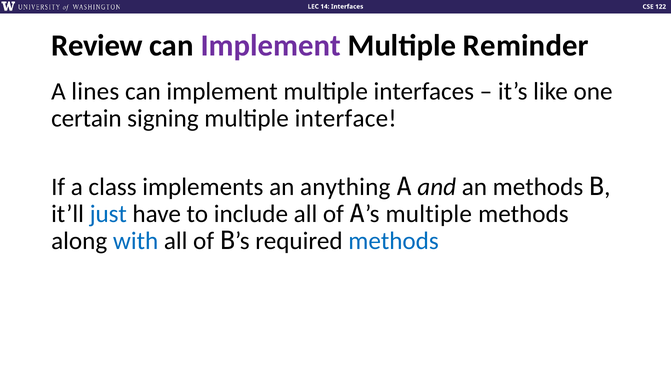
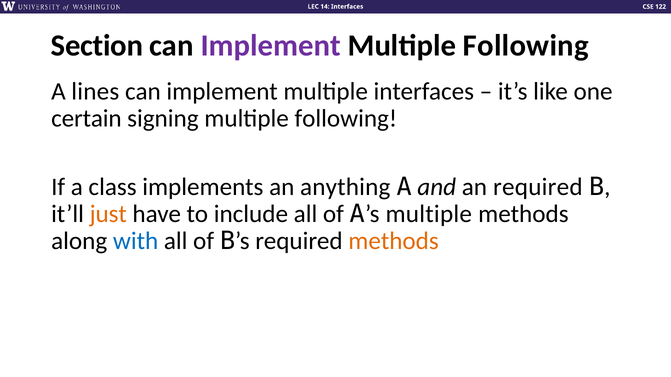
Review: Review -> Section
Reminder at (526, 46): Reminder -> Following
signing multiple interface: interface -> following
an methods: methods -> required
just colour: blue -> orange
methods at (394, 241) colour: blue -> orange
